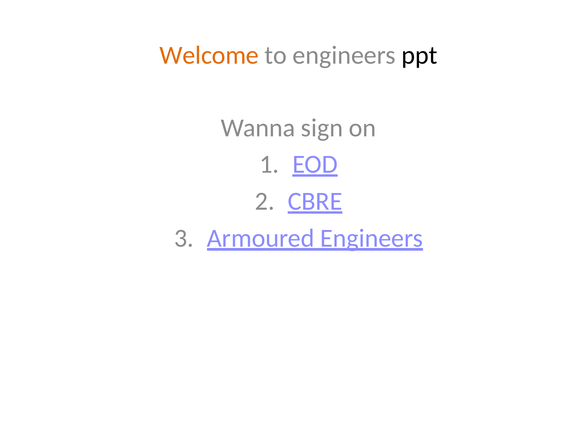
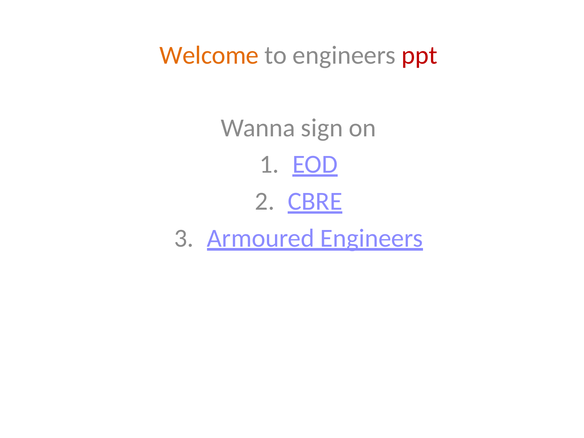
ppt colour: black -> red
